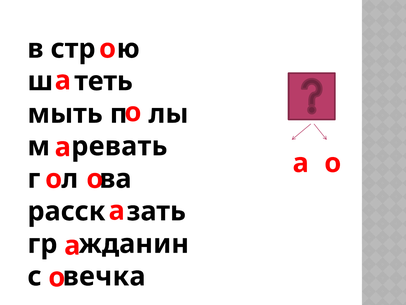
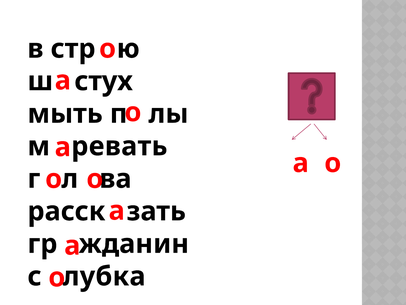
теть: теть -> стух
вечка: вечка -> лубка
